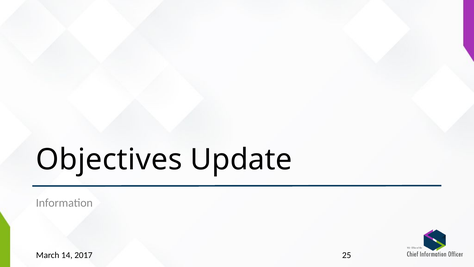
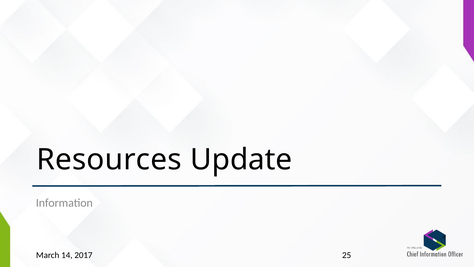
Objectives: Objectives -> Resources
